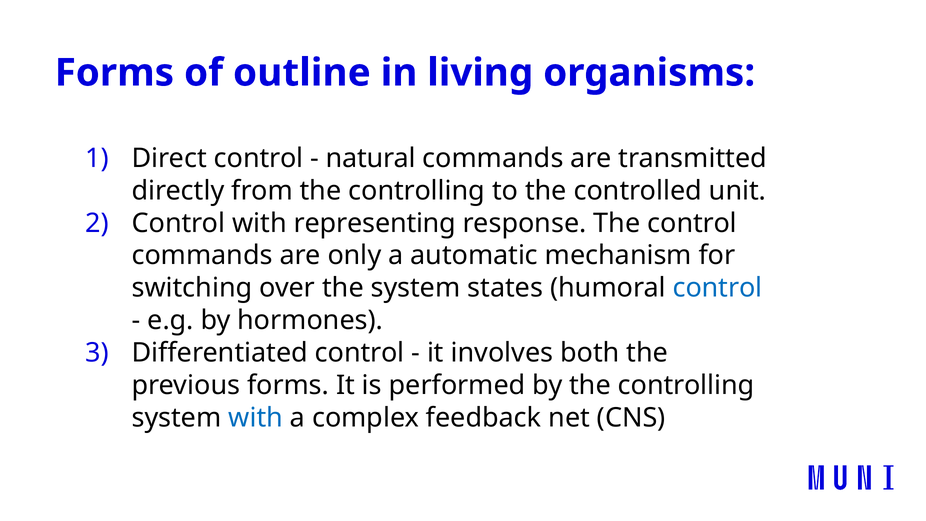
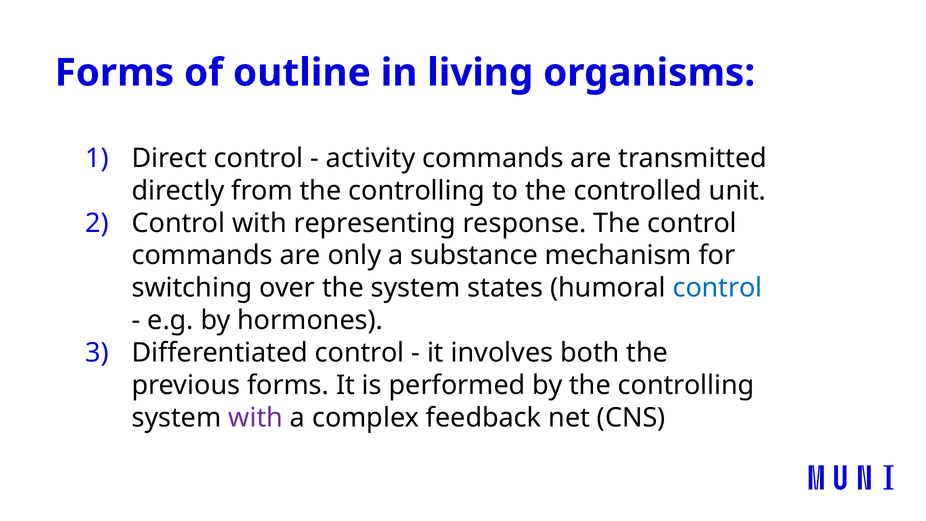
natural: natural -> activity
automatic: automatic -> substance
with at (256, 418) colour: blue -> purple
